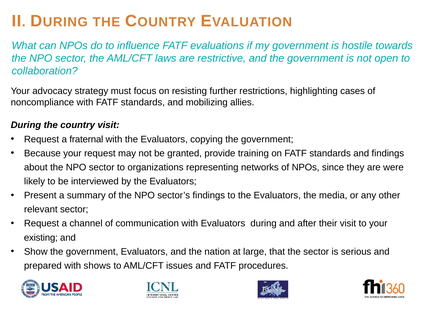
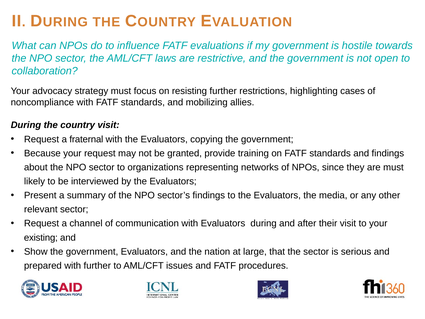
are were: were -> must
with shows: shows -> further
